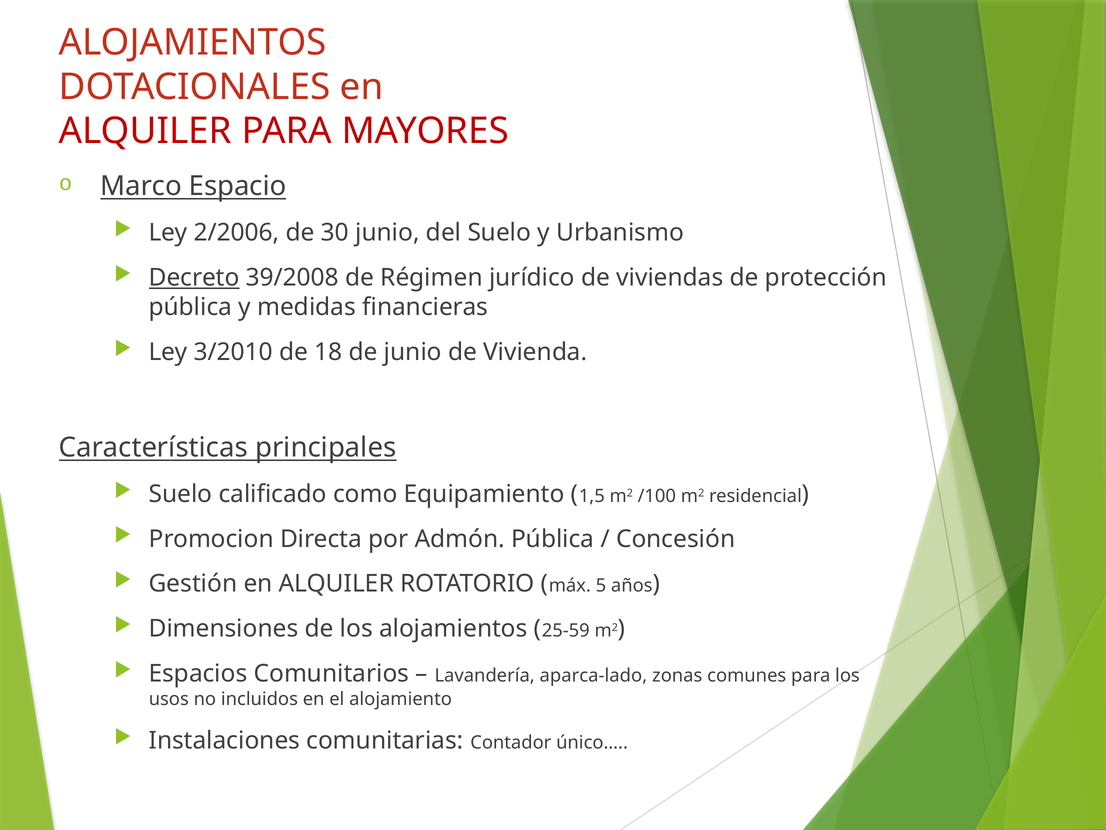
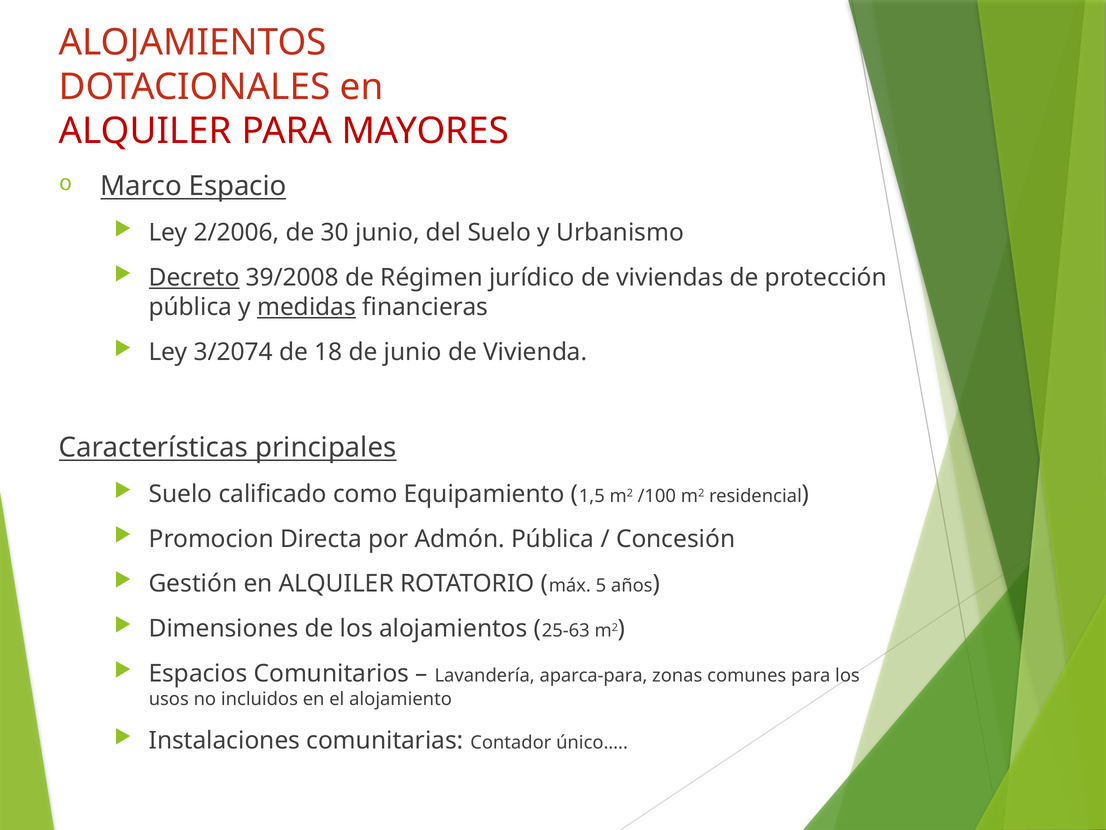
medidas underline: none -> present
3/2010: 3/2010 -> 3/2074
25-59: 25-59 -> 25-63
aparca-lado: aparca-lado -> aparca-para
